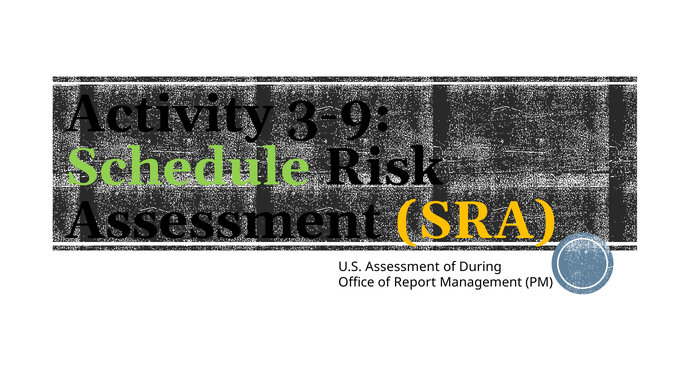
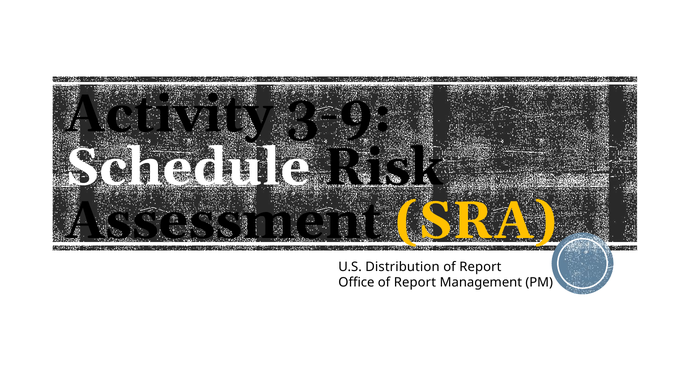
Schedule colour: light green -> white
U.S Assessment: Assessment -> Distribution
During at (480, 267): During -> Report
